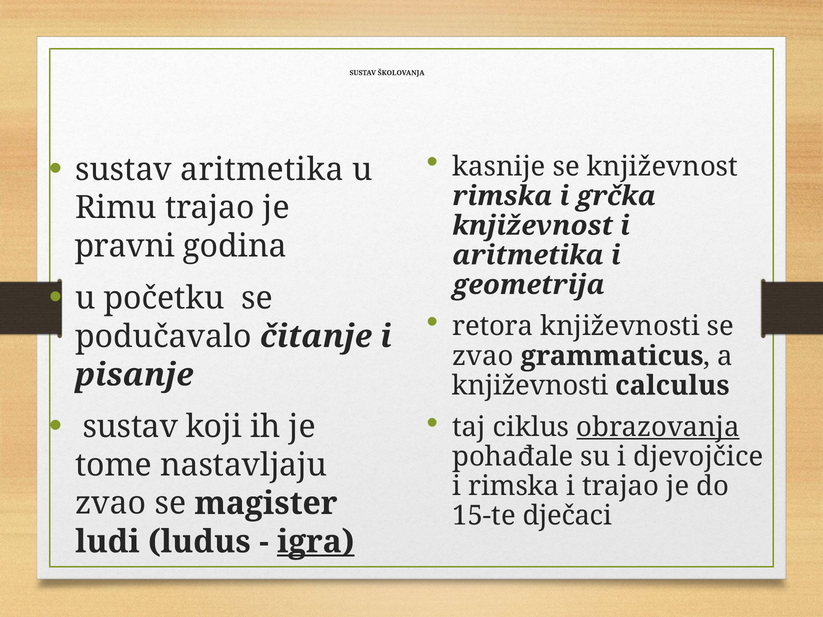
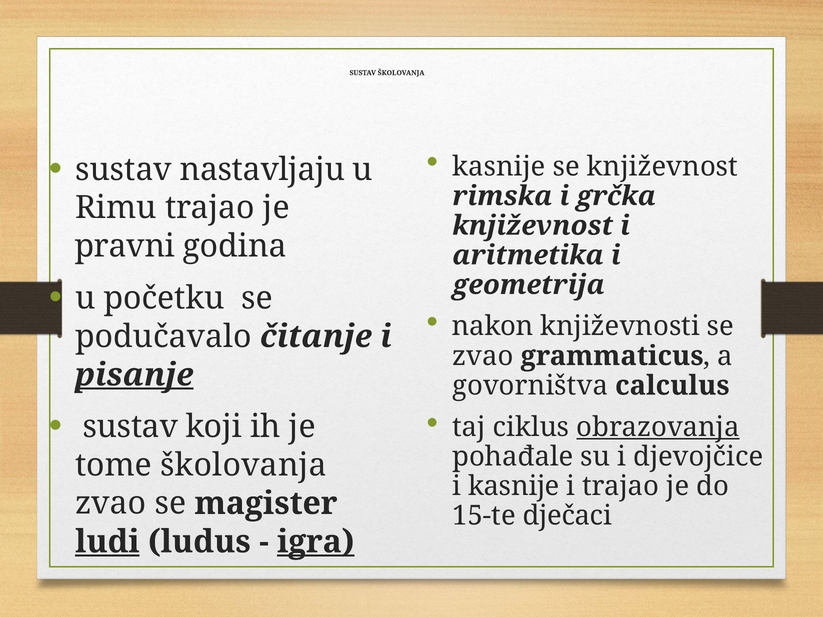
sustav aritmetika: aritmetika -> nastavljaju
retora: retora -> nakon
pisanje underline: none -> present
književnosti at (530, 386): književnosti -> govorništva
tome nastavljaju: nastavljaju -> školovanja
i rimska: rimska -> kasnije
ludi underline: none -> present
